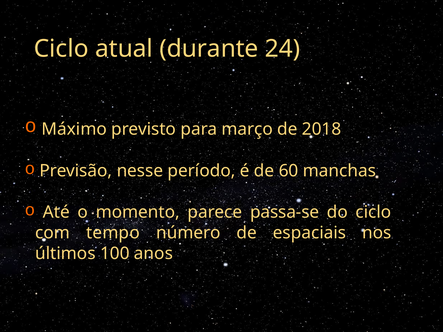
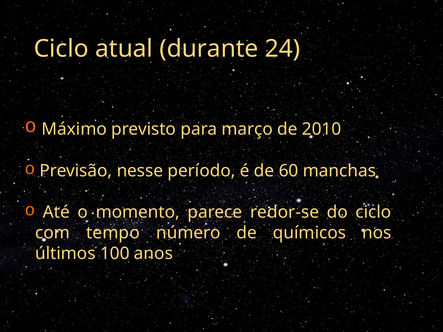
2018: 2018 -> 2010
passa-se: passa-se -> redor-se
espaciais: espaciais -> químicos
